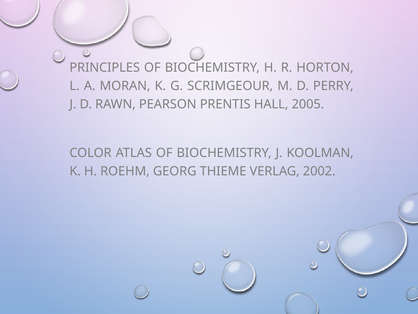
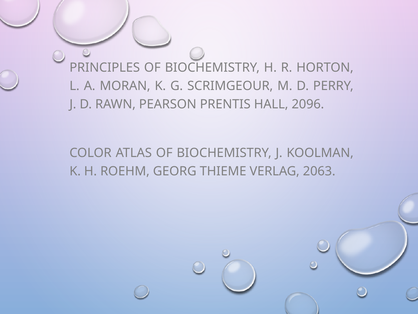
2005: 2005 -> 2096
2002: 2002 -> 2063
